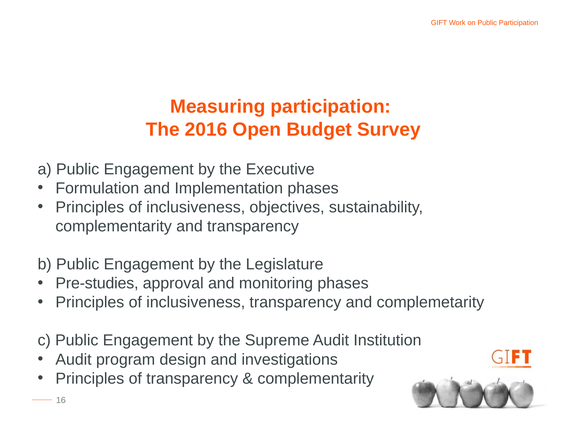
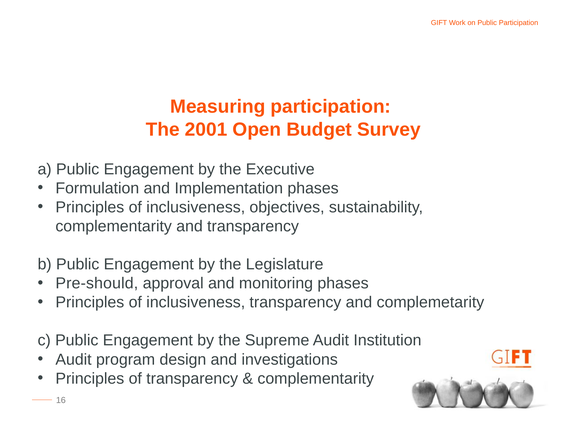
2016: 2016 -> 2001
Pre-studies: Pre-studies -> Pre-should
